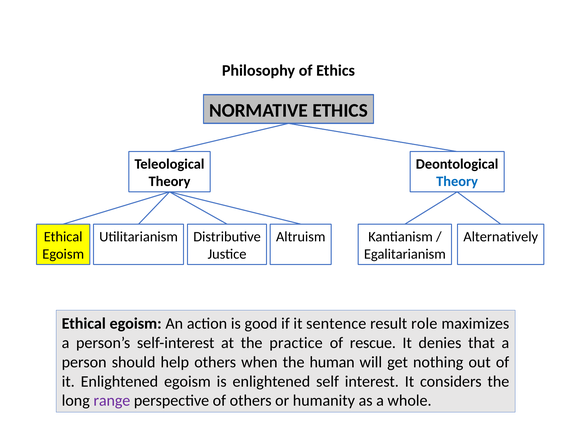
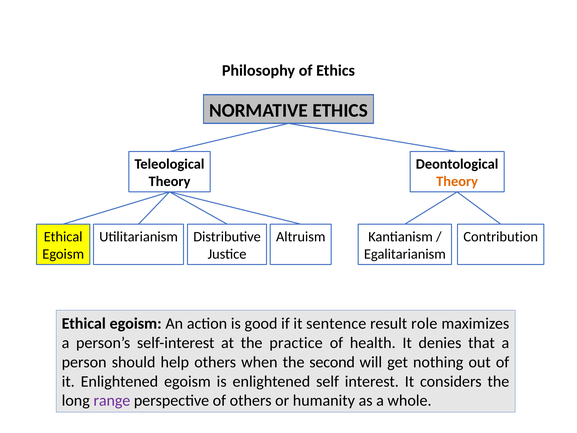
Theory at (457, 181) colour: blue -> orange
Alternatively: Alternatively -> Contribution
rescue: rescue -> health
human: human -> second
